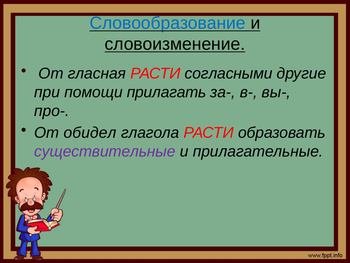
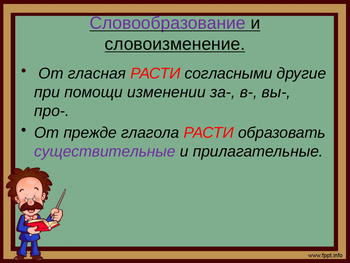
Словообразование colour: blue -> purple
прилагать: прилагать -> изменении
обидел: обидел -> прежде
